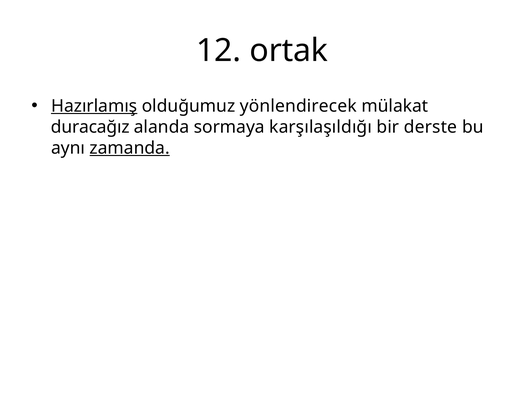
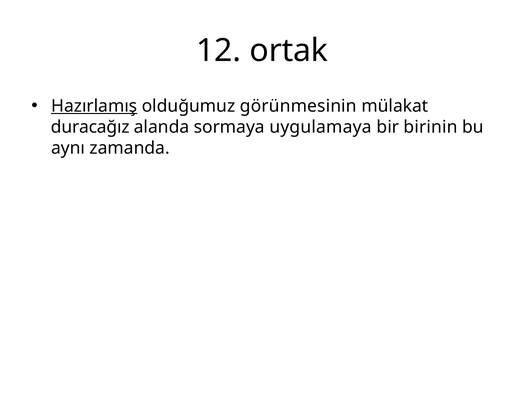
yönlendirecek: yönlendirecek -> görünmesinin
karşılaşıldığı: karşılaşıldığı -> uygulamaya
derste: derste -> birinin
zamanda underline: present -> none
